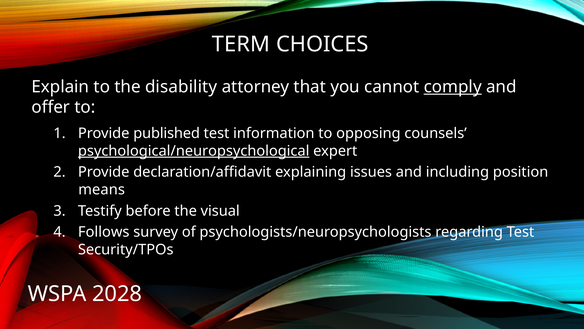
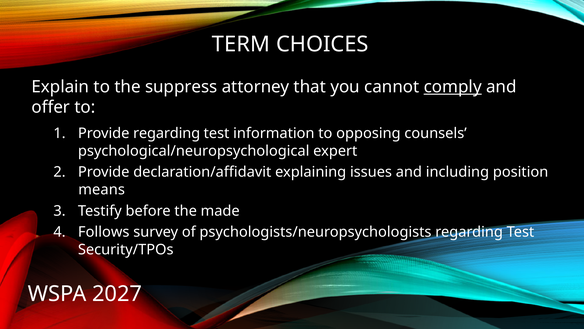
disability: disability -> suppress
Provide published: published -> regarding
psychological/neuropsychological underline: present -> none
visual: visual -> made
2028: 2028 -> 2027
